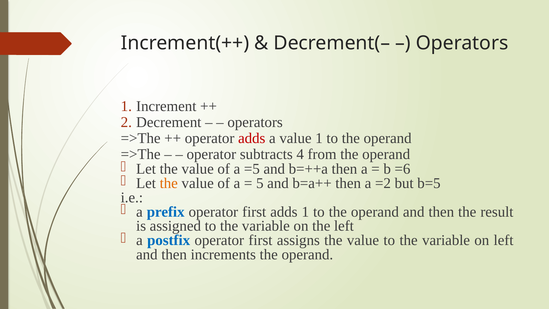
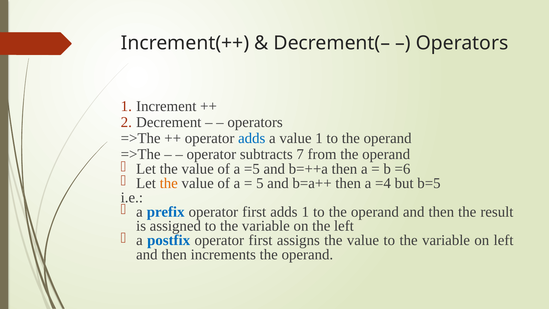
adds at (252, 138) colour: red -> blue
4: 4 -> 7
=2: =2 -> =4
